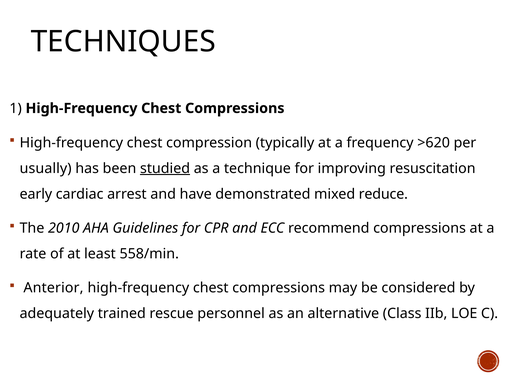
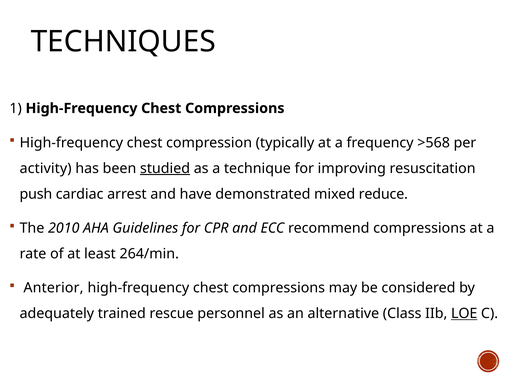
>620: >620 -> >568
usually: usually -> activity
early: early -> push
558/min: 558/min -> 264/min
LOE underline: none -> present
